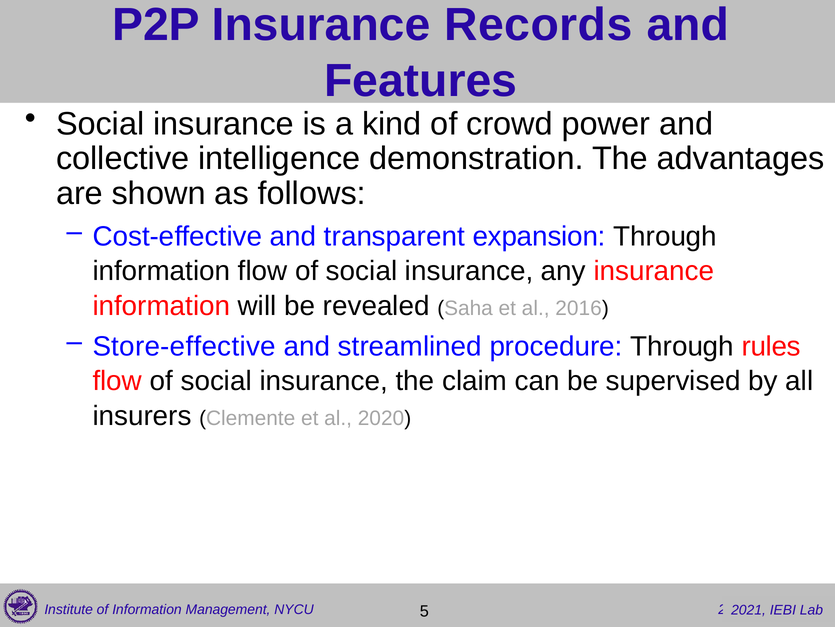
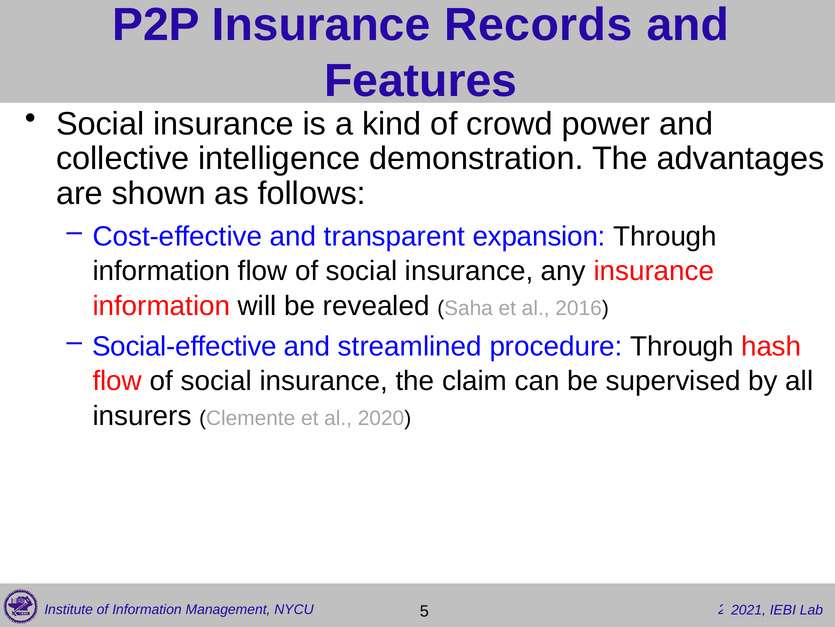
Store-effective: Store-effective -> Social-effective
rules: rules -> hash
